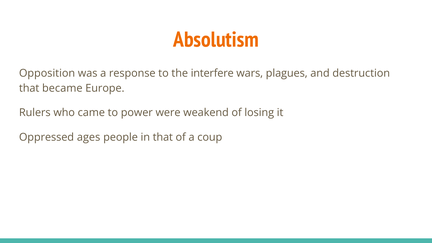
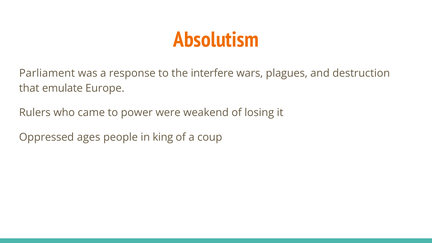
Opposition: Opposition -> Parliament
became: became -> emulate
in that: that -> king
